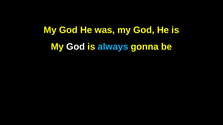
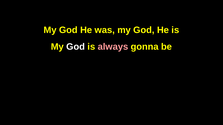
always colour: light blue -> pink
